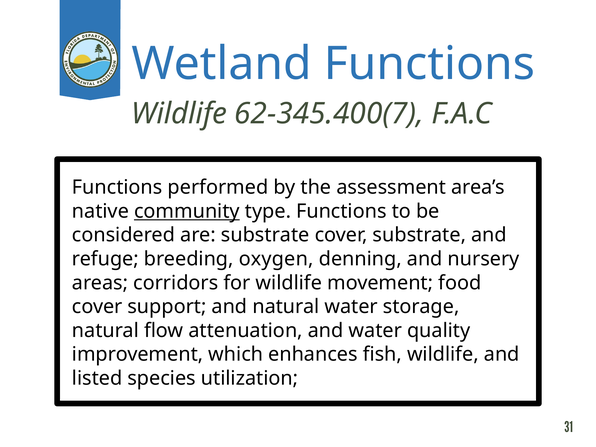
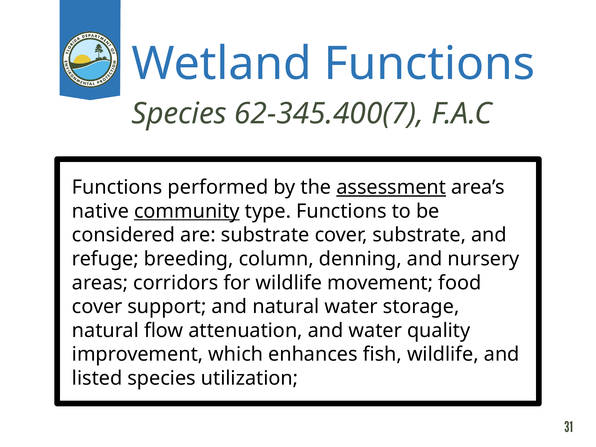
Wildlife at (179, 114): Wildlife -> Species
assessment underline: none -> present
oxygen: oxygen -> column
